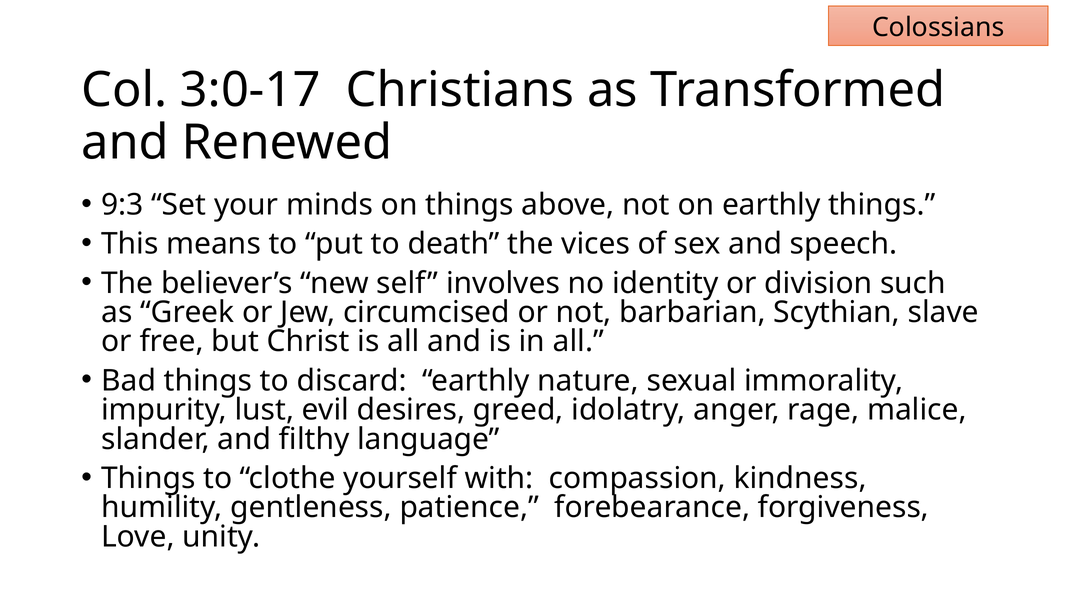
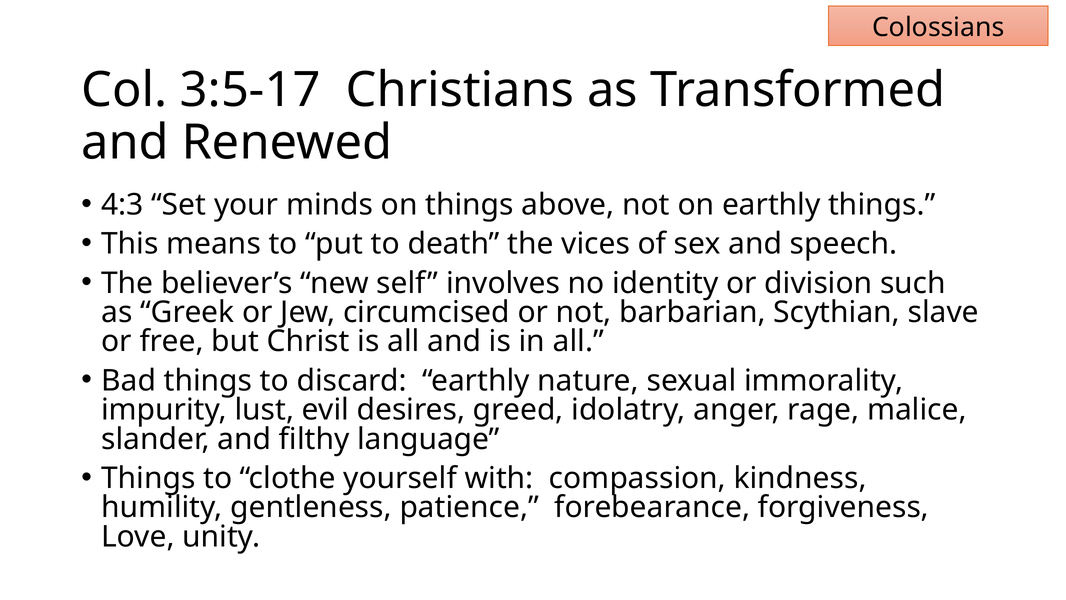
3:0-17: 3:0-17 -> 3:5-17
9:3: 9:3 -> 4:3
